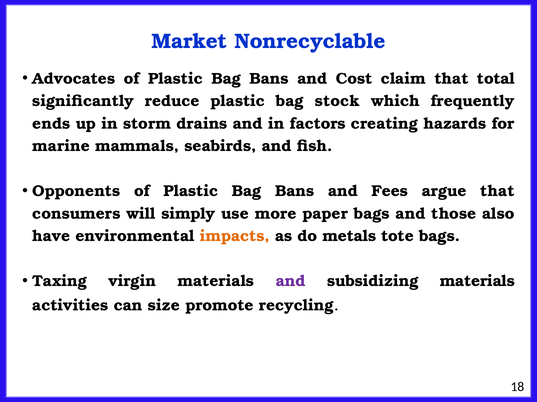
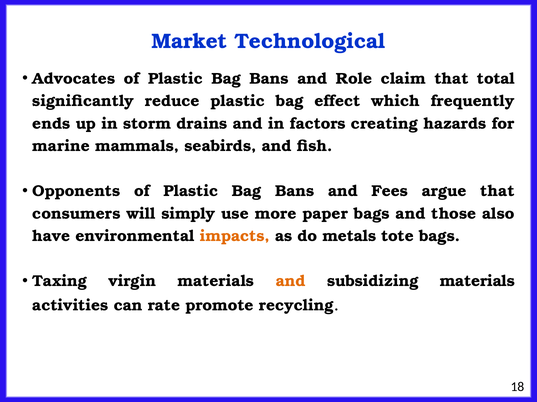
Nonrecyclable: Nonrecyclable -> Technological
Cost: Cost -> Role
stock: stock -> effect
and at (291, 282) colour: purple -> orange
size: size -> rate
